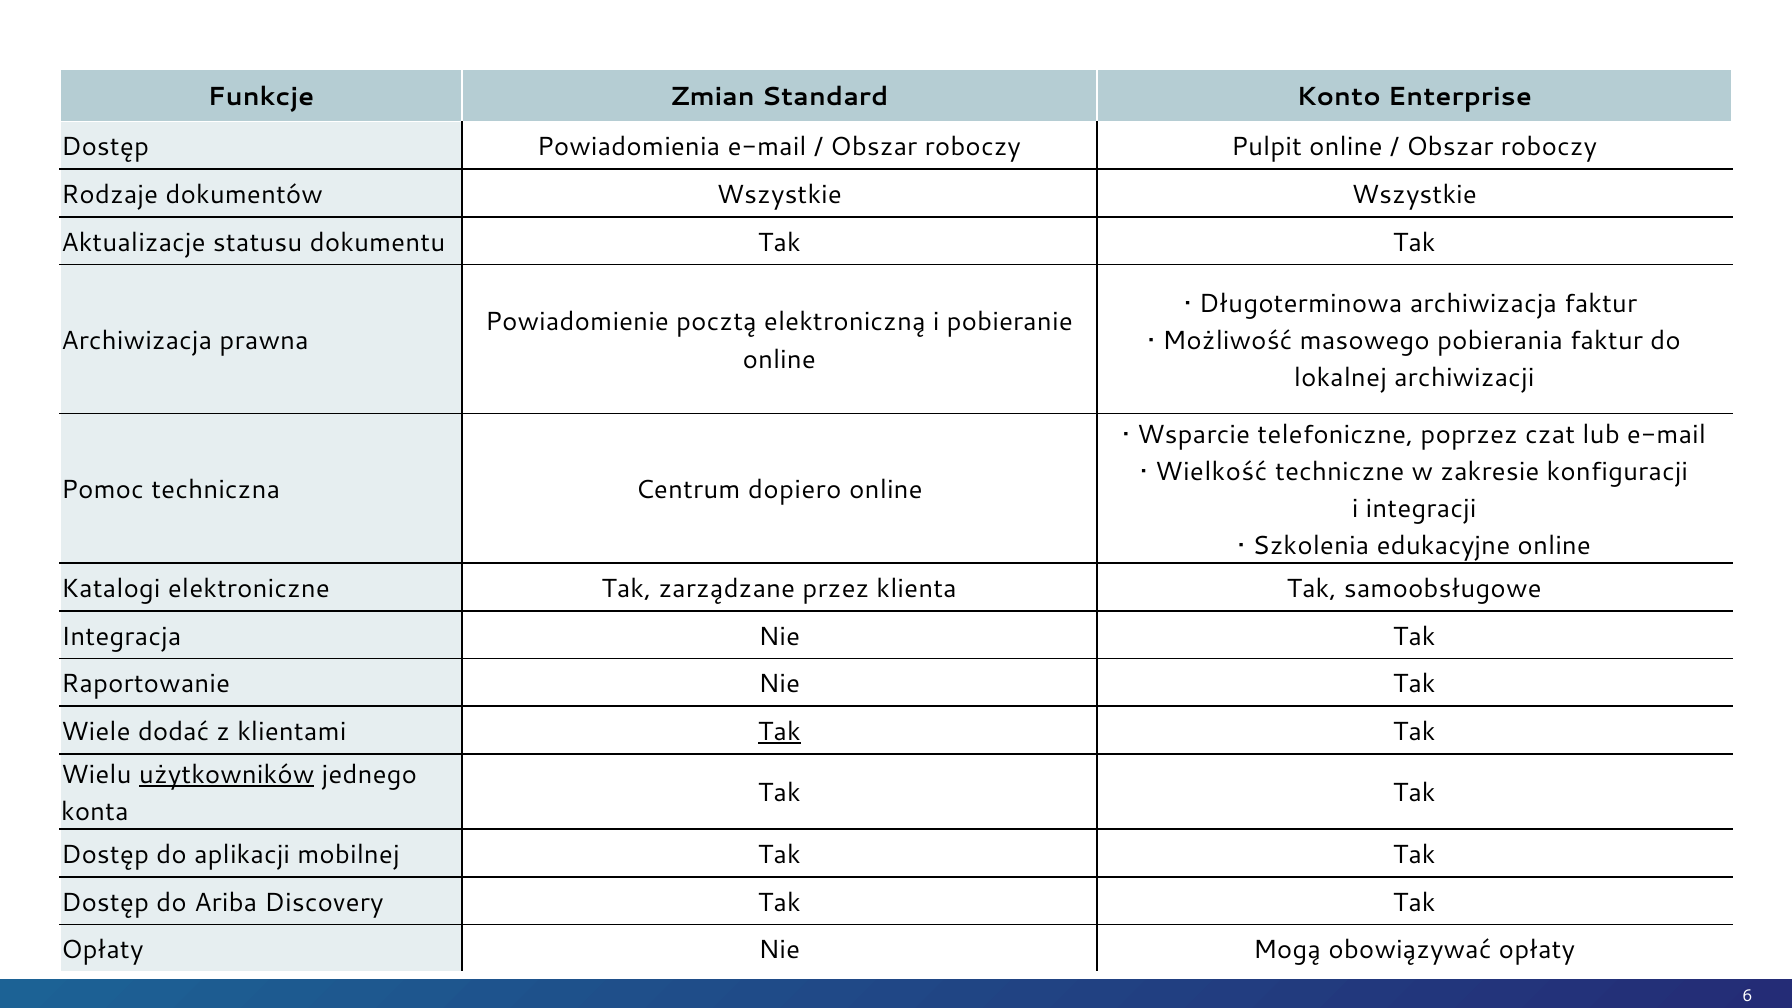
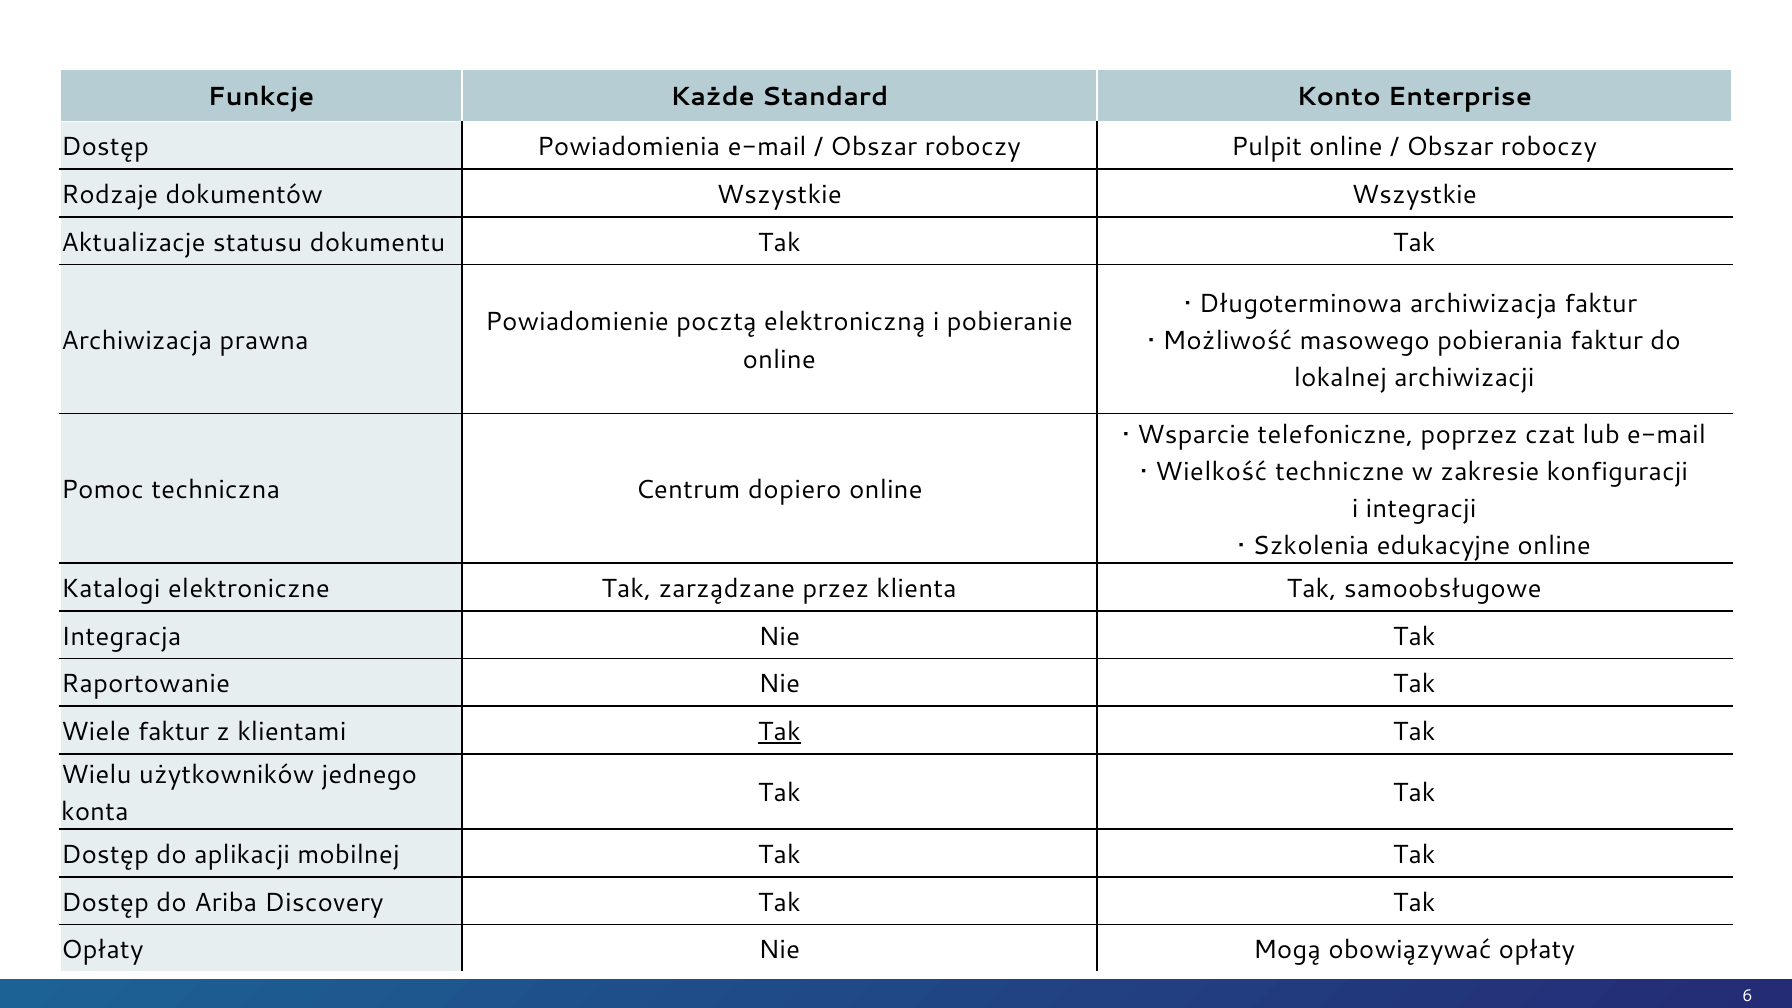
Zmian: Zmian -> Każde
Wiele dodać: dodać -> faktur
użytkowników underline: present -> none
